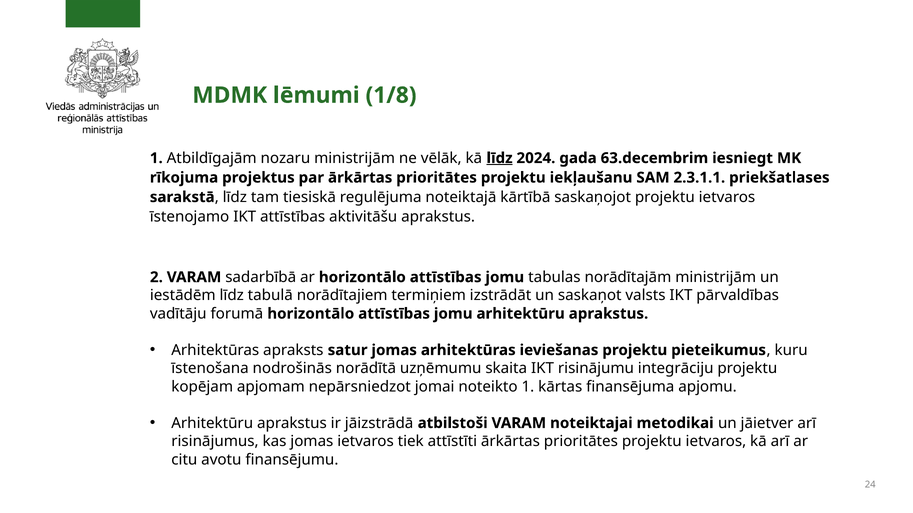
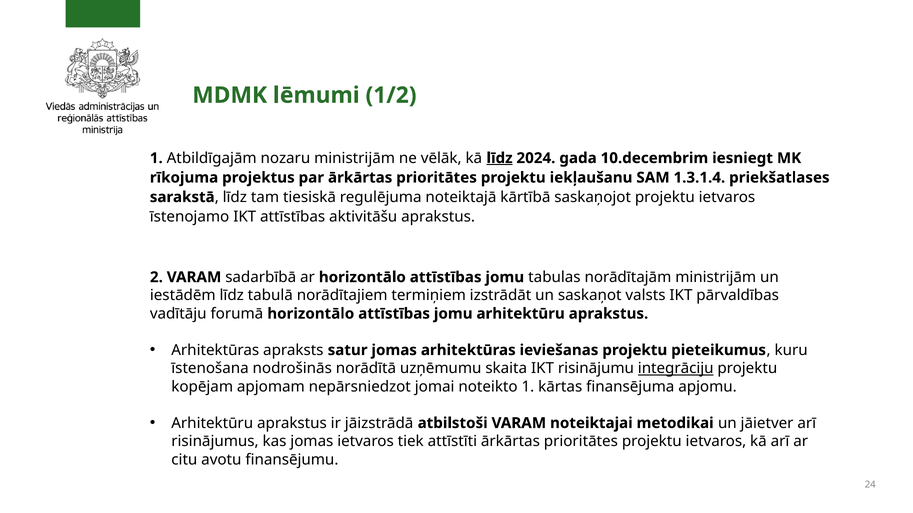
1/8: 1/8 -> 1/2
63.decembrim: 63.decembrim -> 10.decembrim
2.3.1.1: 2.3.1.1 -> 1.3.1.4
integrāciju underline: none -> present
